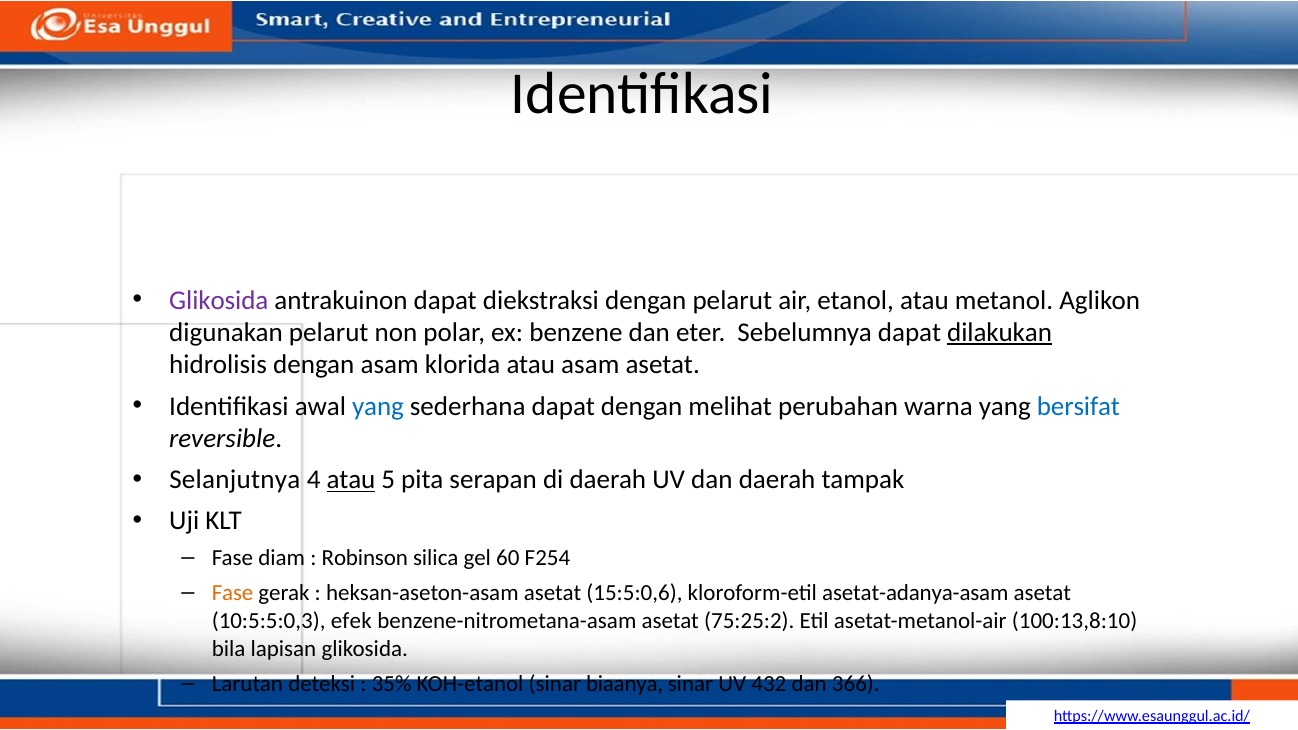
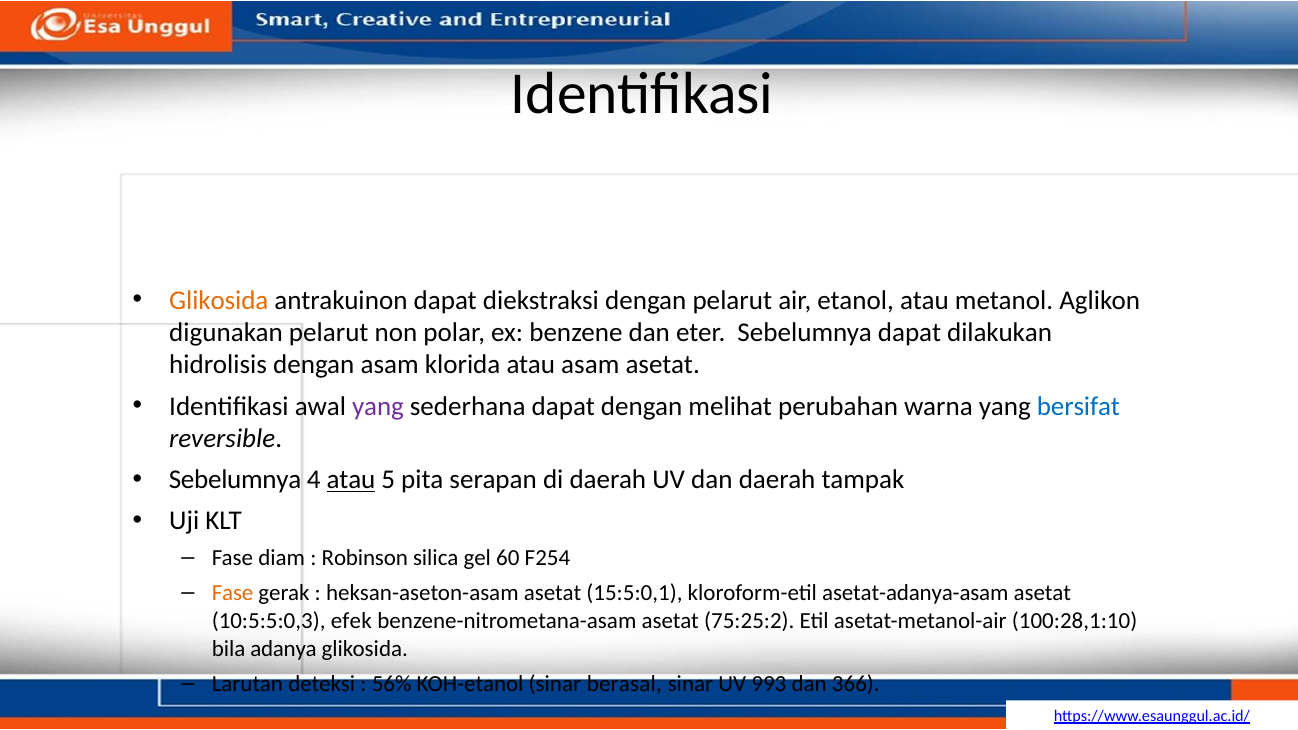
Glikosida at (219, 300) colour: purple -> orange
dilakukan underline: present -> none
yang at (378, 406) colour: blue -> purple
Selanjutnya at (235, 480): Selanjutnya -> Sebelumnya
15:5:0,6: 15:5:0,6 -> 15:5:0,1
100:13,8:10: 100:13,8:10 -> 100:28,1:10
lapisan: lapisan -> adanya
35%: 35% -> 56%
biaanya: biaanya -> berasal
432: 432 -> 993
